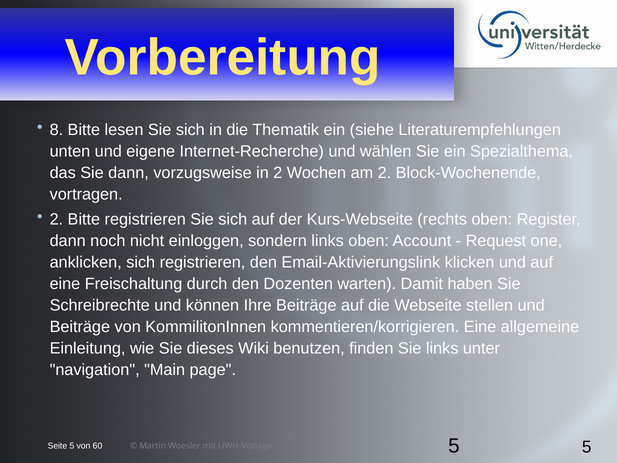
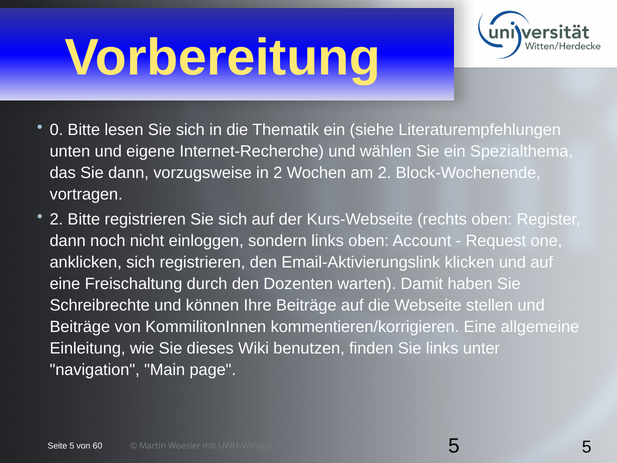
8: 8 -> 0
